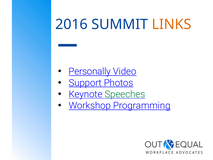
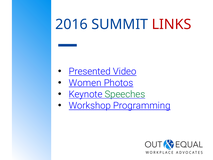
LINKS colour: orange -> red
Personally: Personally -> Presented
Support: Support -> Women
